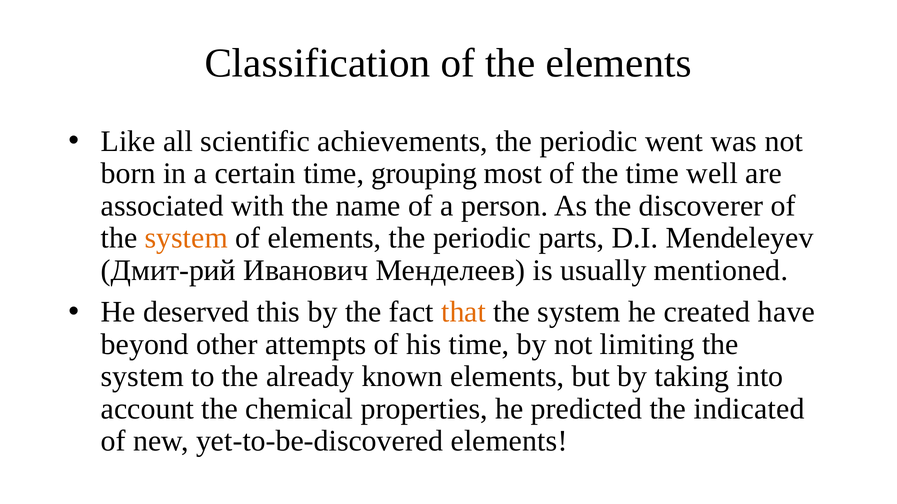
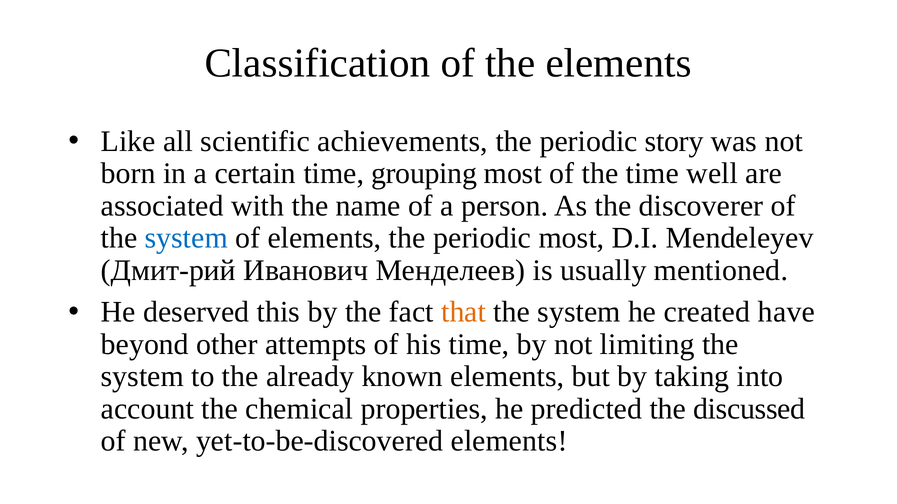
went: went -> story
system at (186, 238) colour: orange -> blue
periodic parts: parts -> most
indicated: indicated -> discussed
